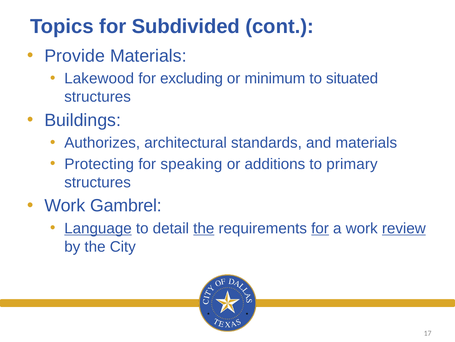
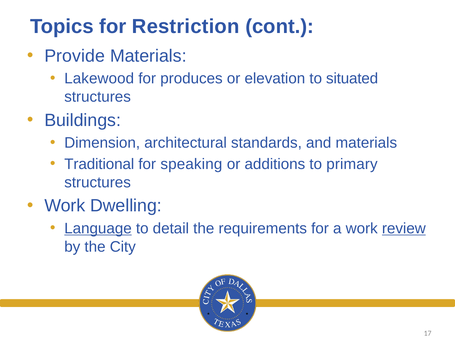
Subdivided: Subdivided -> Restriction
excluding: excluding -> produces
minimum: minimum -> elevation
Authorizes: Authorizes -> Dimension
Protecting: Protecting -> Traditional
Gambrel: Gambrel -> Dwelling
the at (204, 228) underline: present -> none
for at (320, 228) underline: present -> none
